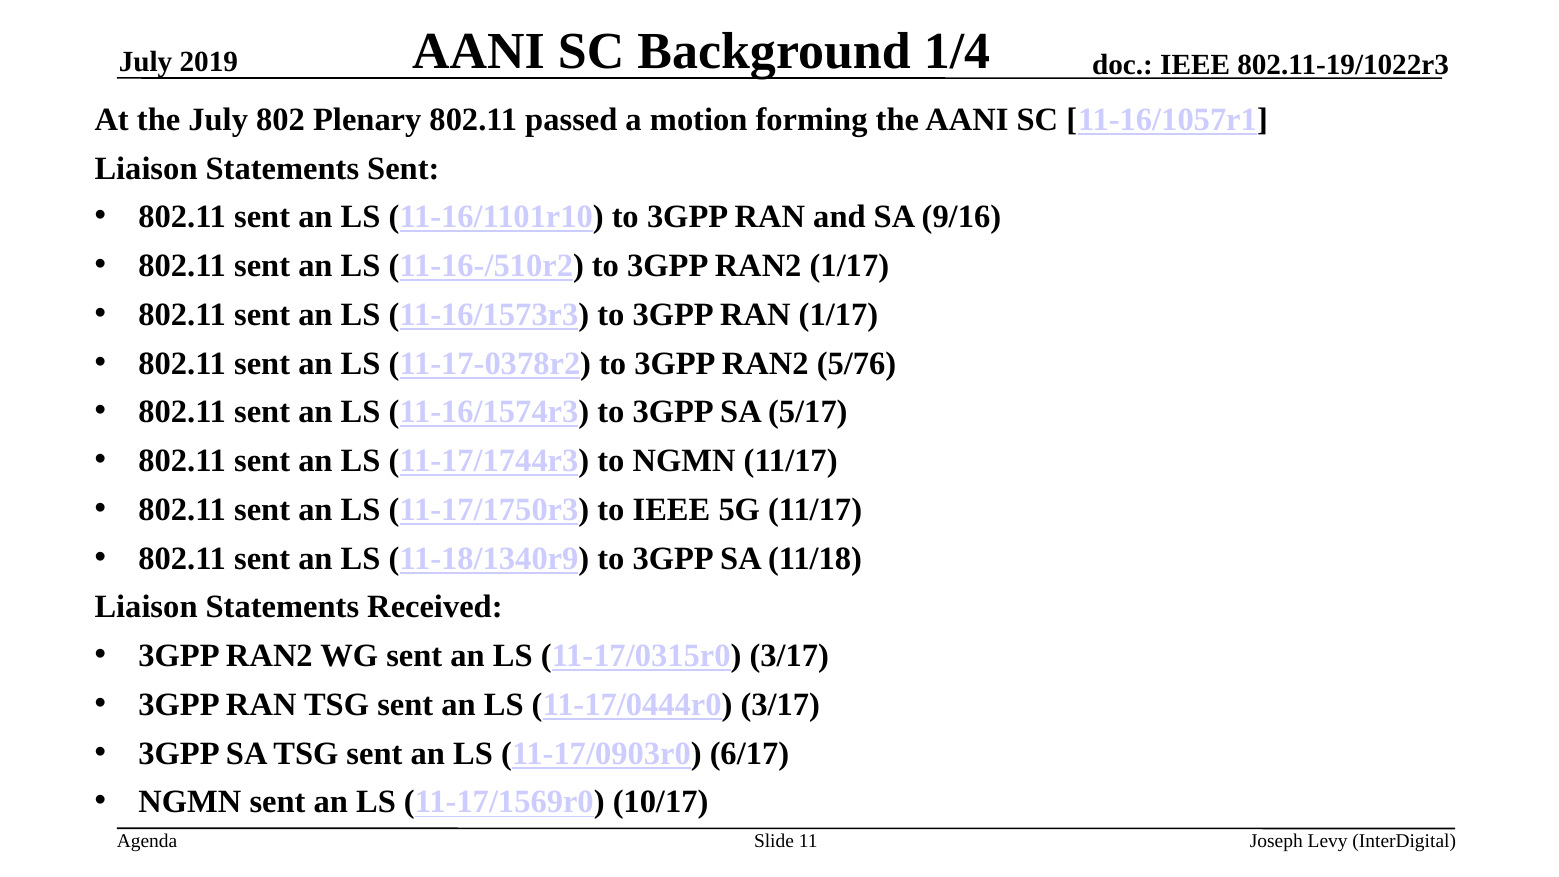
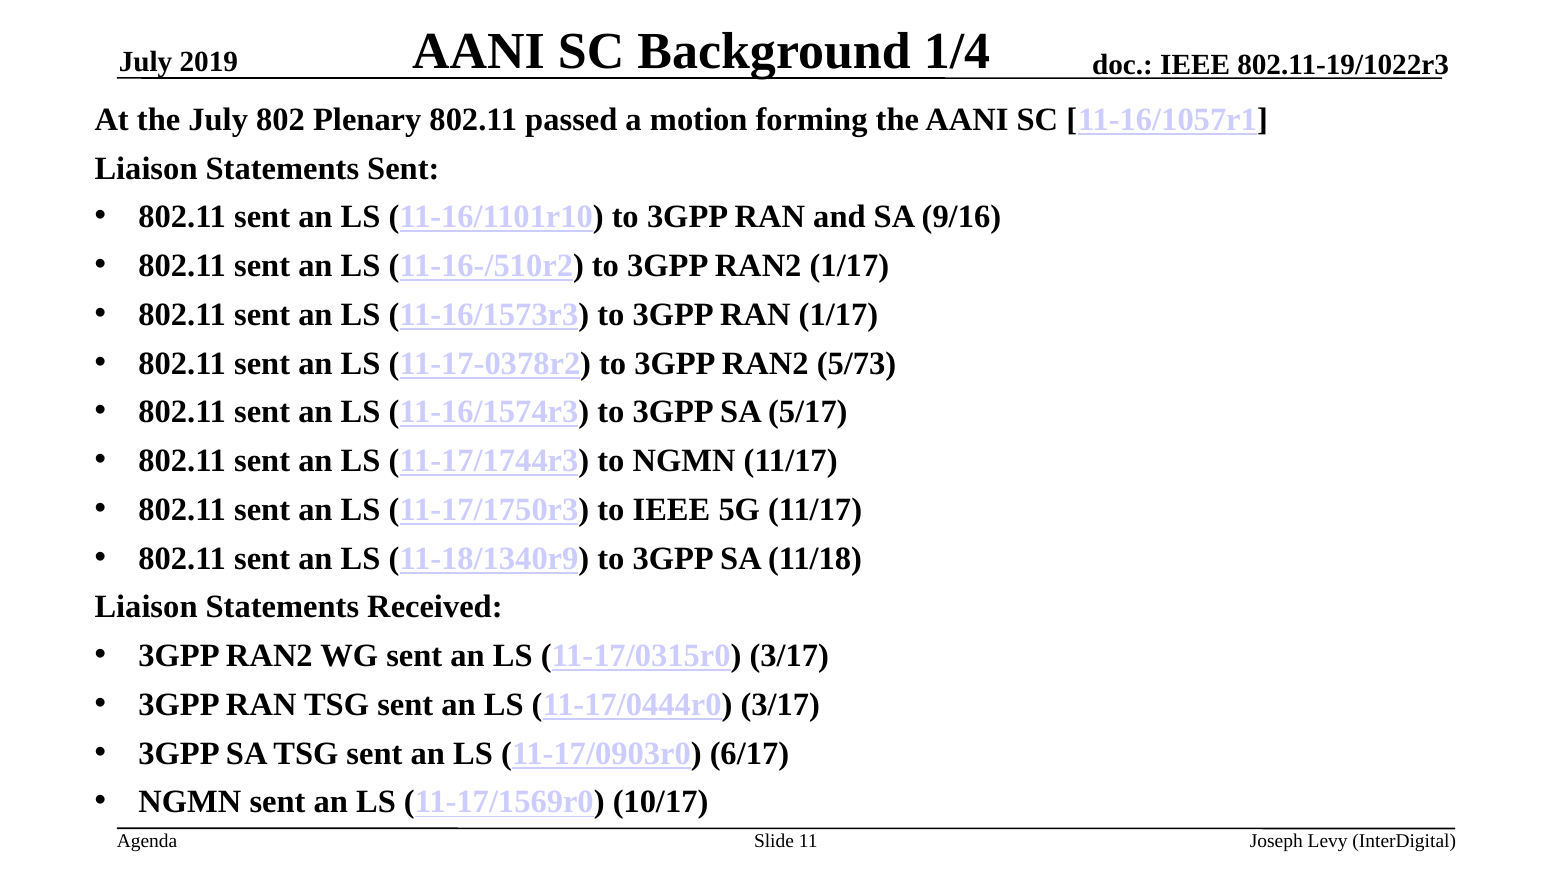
5/76: 5/76 -> 5/73
